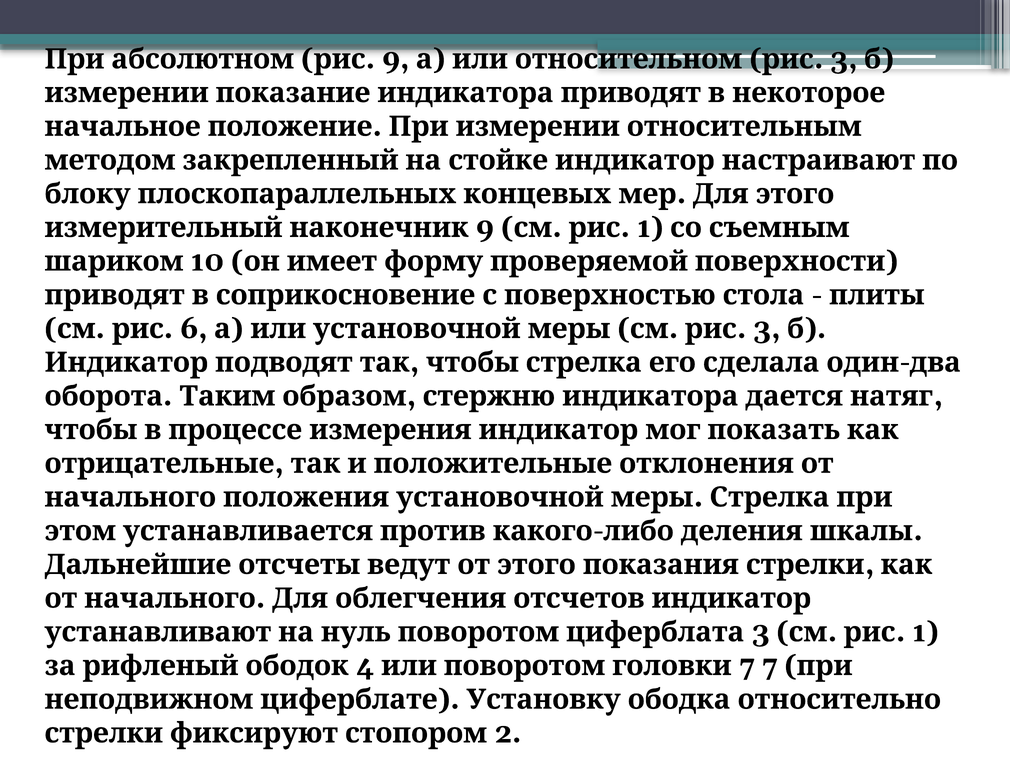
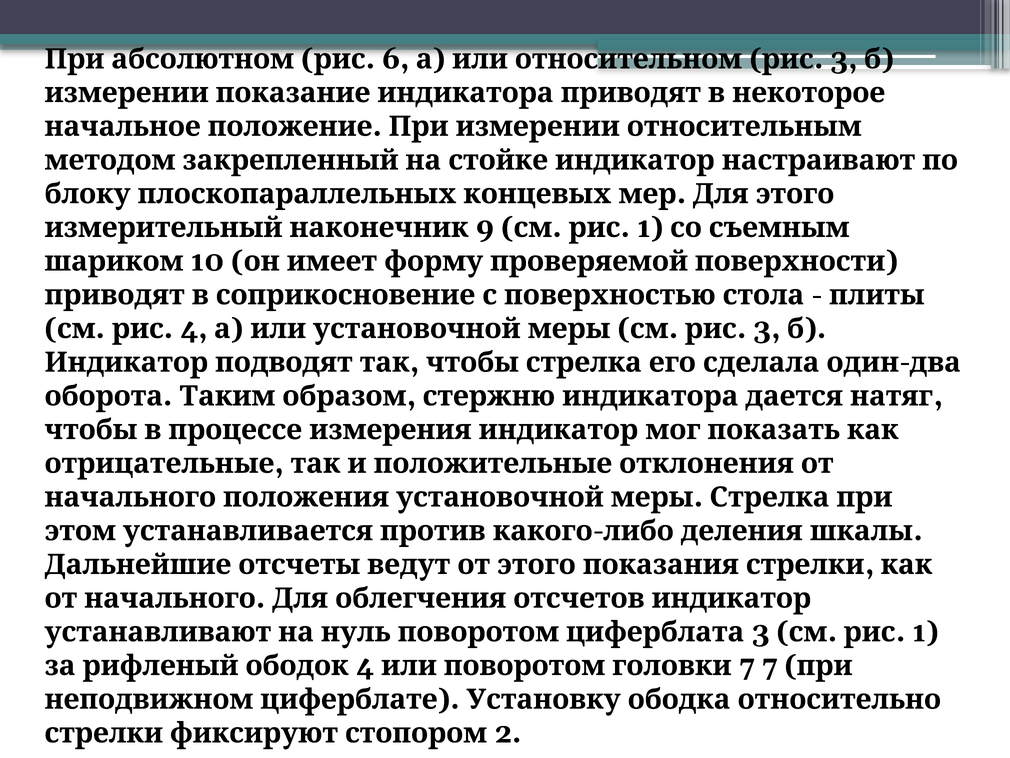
9 at (396, 59): 9 -> 6
6 at (194, 329): 6 -> 4
